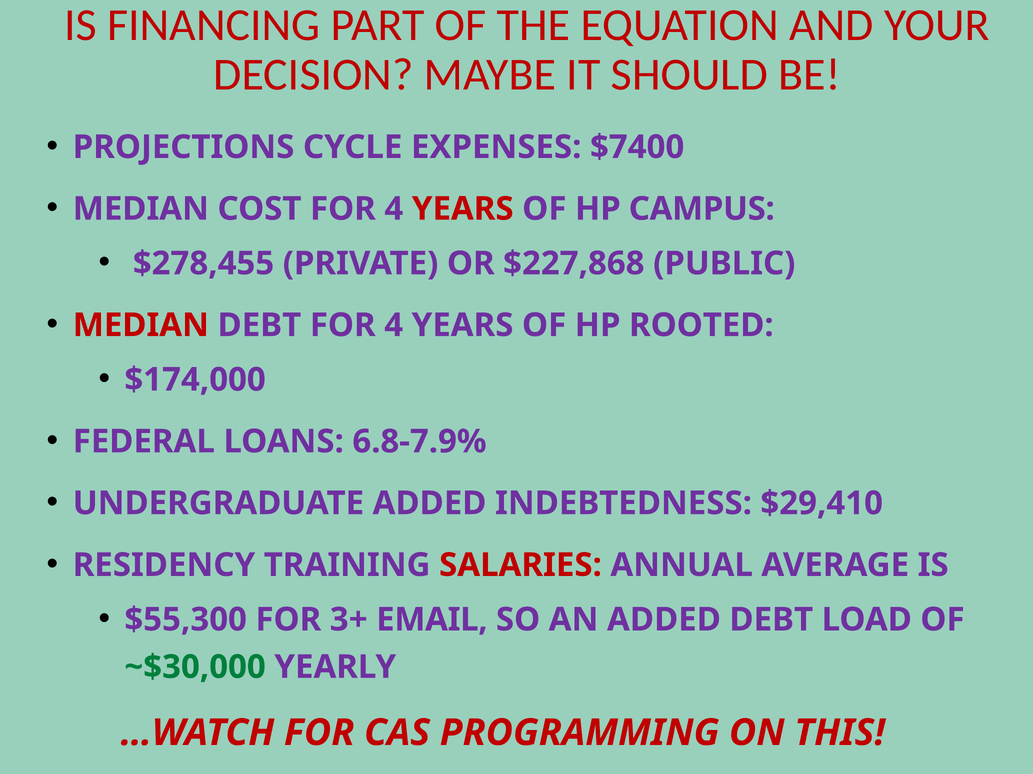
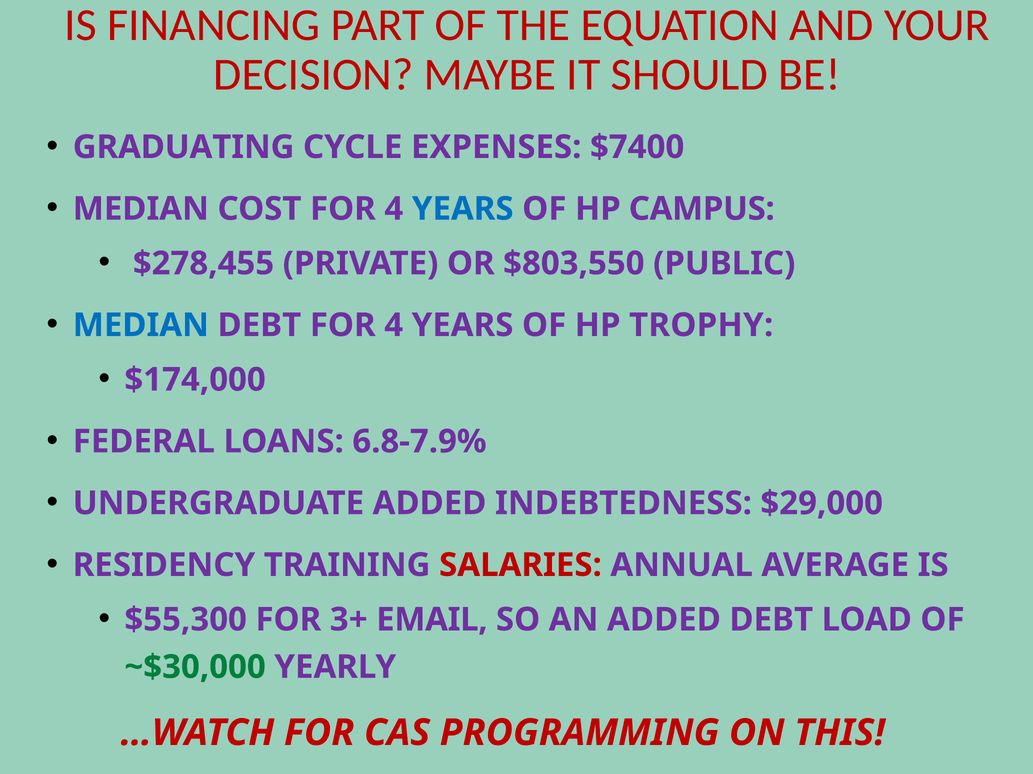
PROJECTIONS: PROJECTIONS -> GRADUATING
YEARS at (463, 209) colour: red -> blue
$227,868: $227,868 -> $803,550
MEDIAN at (141, 325) colour: red -> blue
ROOTED: ROOTED -> TROPHY
$29,410: $29,410 -> $29,000
